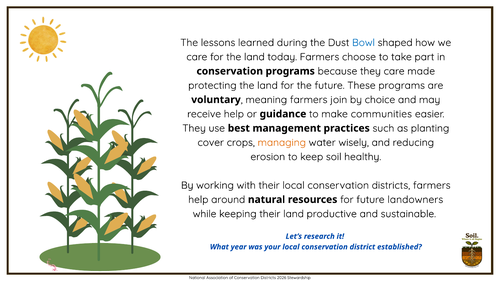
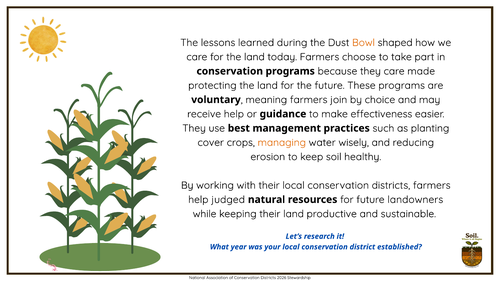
Bowl colour: blue -> orange
communities: communities -> effectiveness
around: around -> judged
